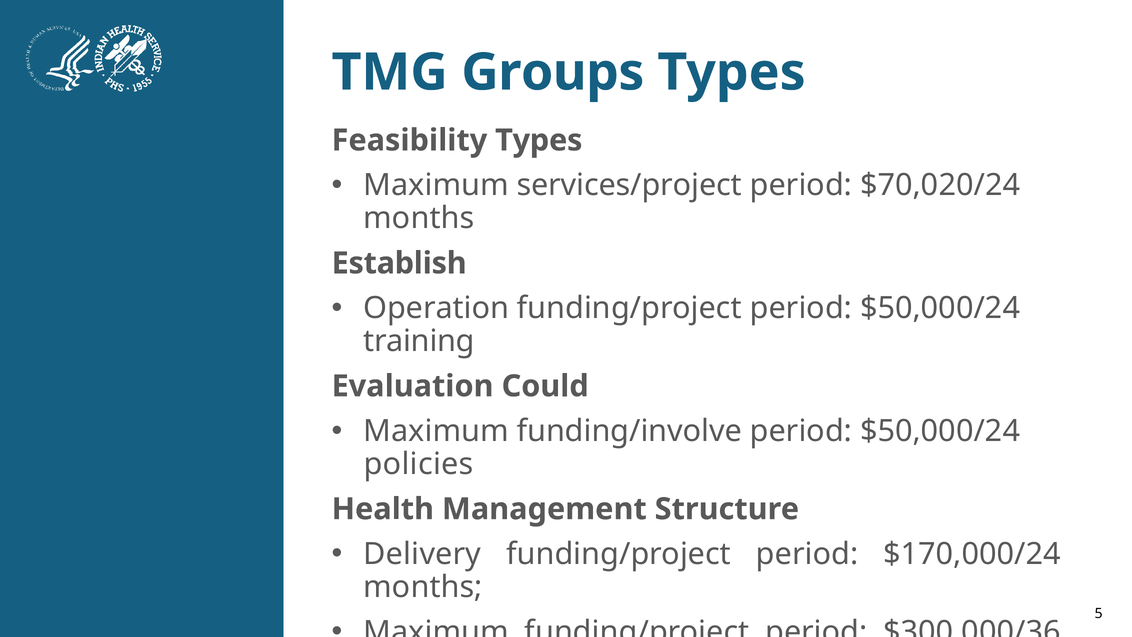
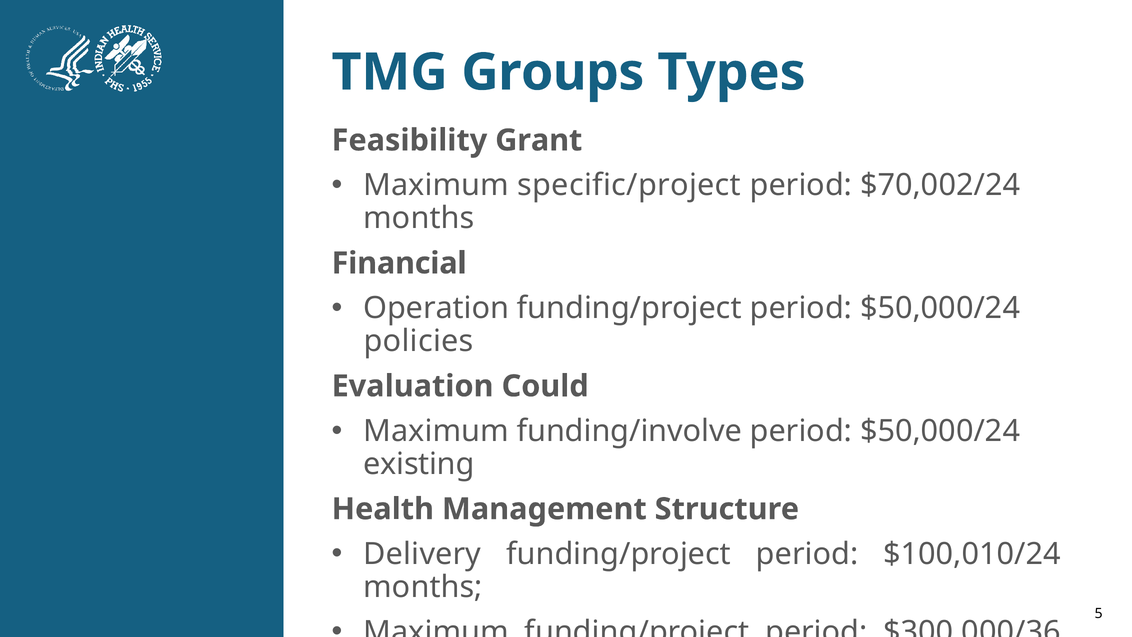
Feasibility Types: Types -> Grant
services/project: services/project -> specific/project
$70,020/24: $70,020/24 -> $70,002/24
Establish: Establish -> Financial
training: training -> policies
policies: policies -> existing
$170,000/24: $170,000/24 -> $100,010/24
